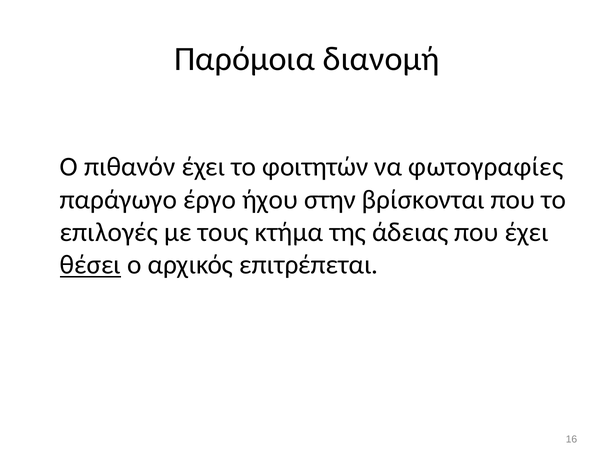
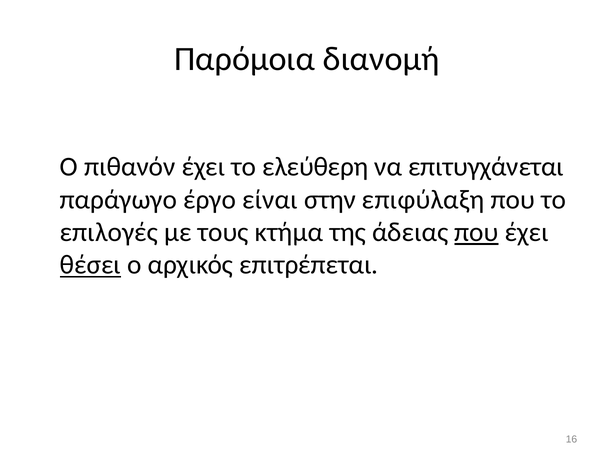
φοιτητών: φοιτητών -> ελεύθερη
φωτογραφίες: φωτογραφίες -> επιτυγχάνεται
ήχου: ήχου -> είναι
βρίσκονται: βρίσκονται -> επιφύλαξη
που at (477, 233) underline: none -> present
